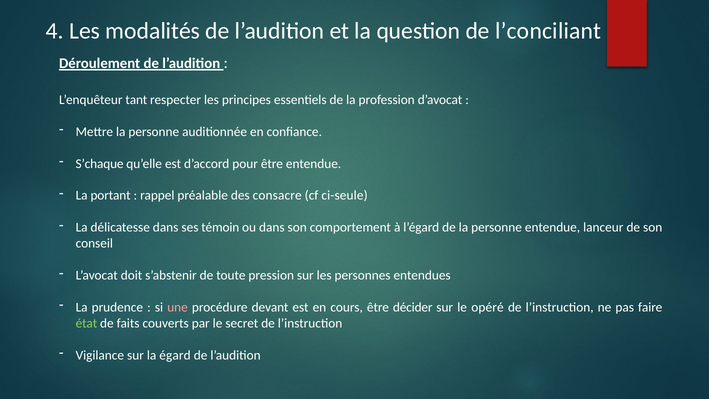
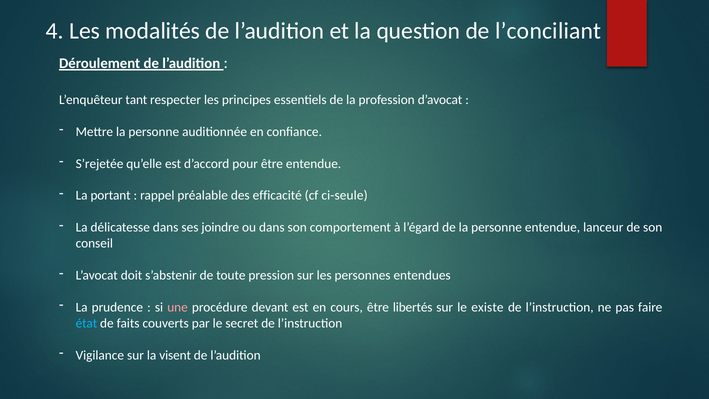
S’chaque: S’chaque -> S’rejetée
consacre: consacre -> efficacité
témoin: témoin -> joindre
décider: décider -> libertés
opéré: opéré -> existe
état colour: light green -> light blue
égard: égard -> visent
